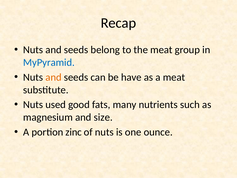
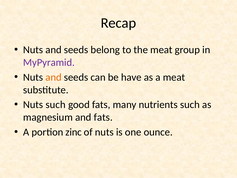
MyPyramid colour: blue -> purple
Nuts used: used -> such
and size: size -> fats
